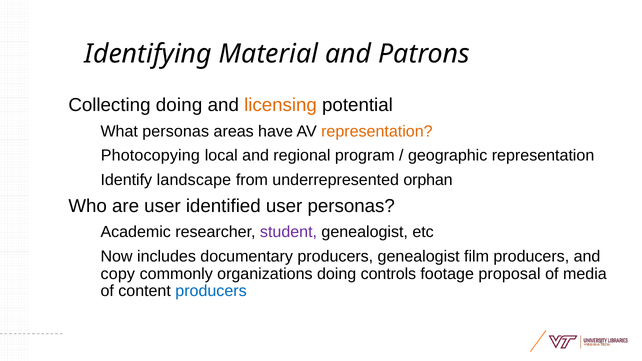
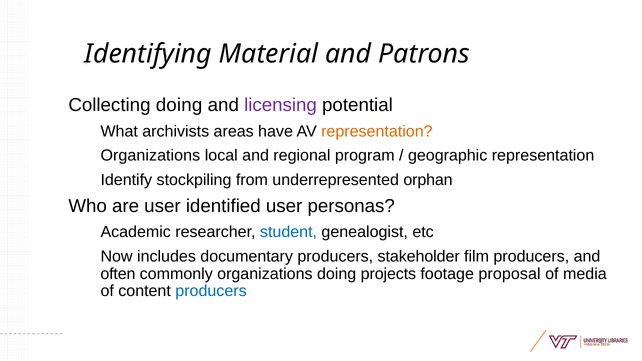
licensing colour: orange -> purple
What personas: personas -> archivists
Photocopying at (150, 156): Photocopying -> Organizations
landscape: landscape -> stockpiling
student colour: purple -> blue
producers genealogist: genealogist -> stakeholder
copy: copy -> often
controls: controls -> projects
